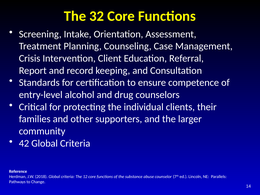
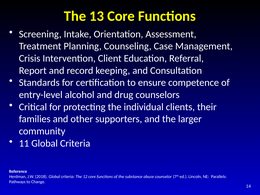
32: 32 -> 13
42: 42 -> 11
